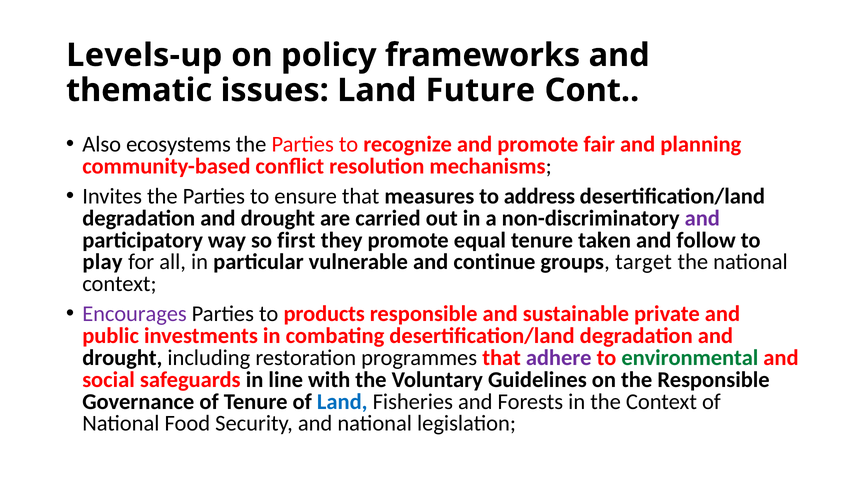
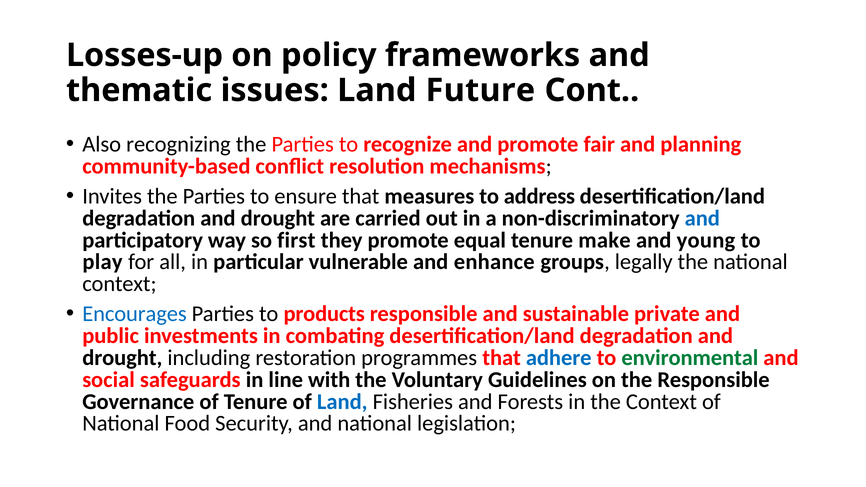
Levels-up: Levels-up -> Losses-up
ecosystems: ecosystems -> recognizing
and at (702, 218) colour: purple -> blue
taken: taken -> make
follow: follow -> young
continue: continue -> enhance
target: target -> legally
Encourages colour: purple -> blue
adhere colour: purple -> blue
